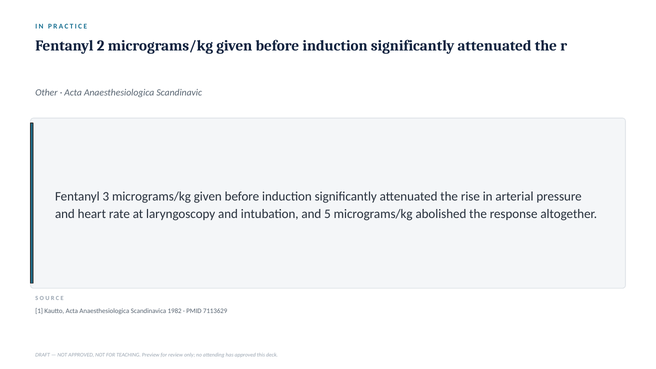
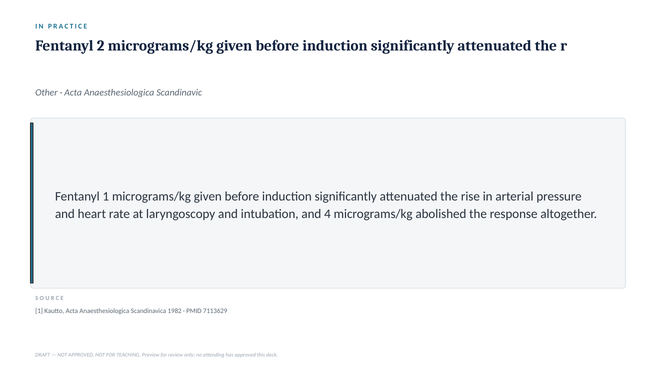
Fentanyl 3: 3 -> 1
5: 5 -> 4
